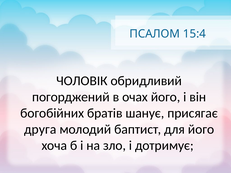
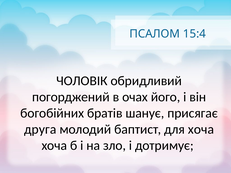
для його: його -> хоча
